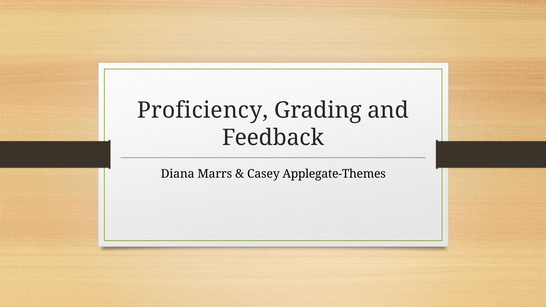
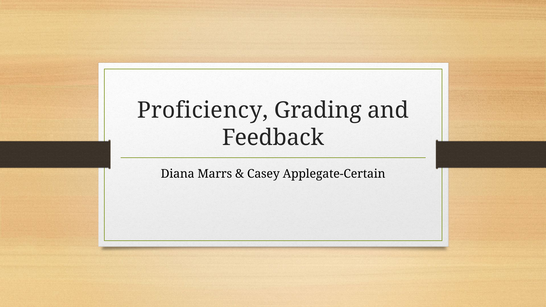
Applegate-Themes: Applegate-Themes -> Applegate-Certain
